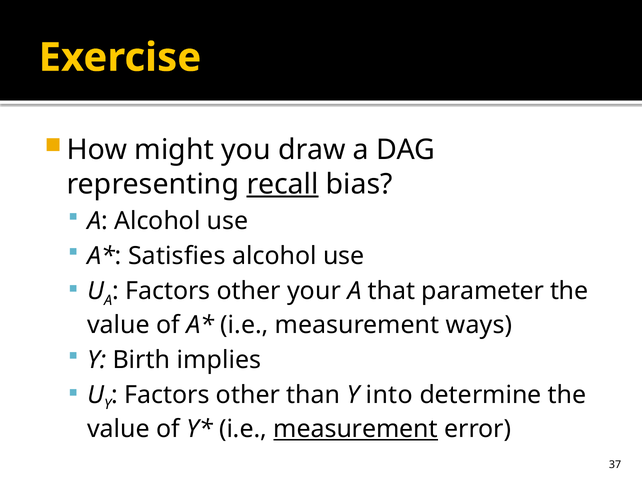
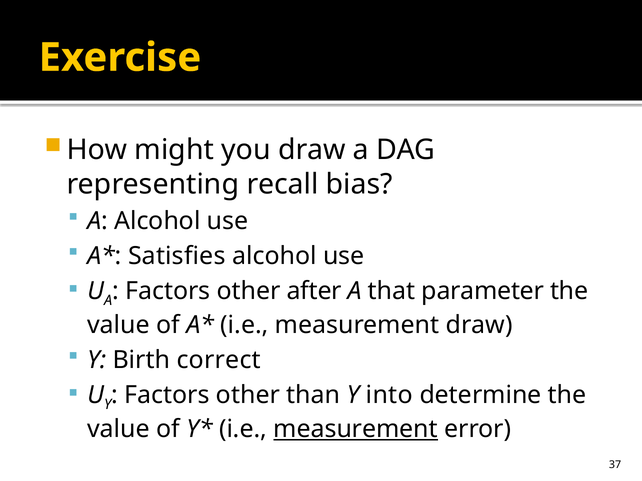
recall underline: present -> none
your: your -> after
measurement ways: ways -> draw
implies: implies -> correct
